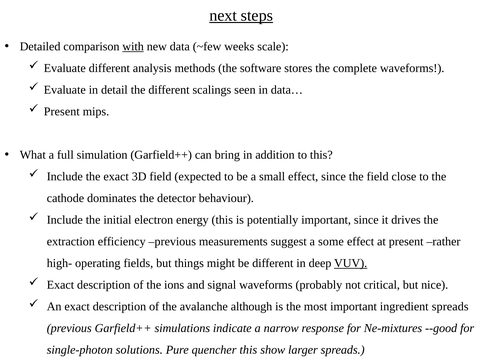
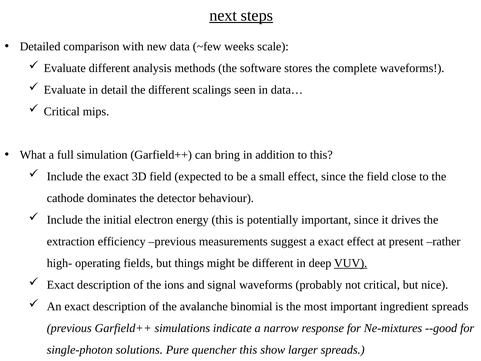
with underline: present -> none
Present at (62, 111): Present -> Critical
a some: some -> exact
although: although -> binomial
